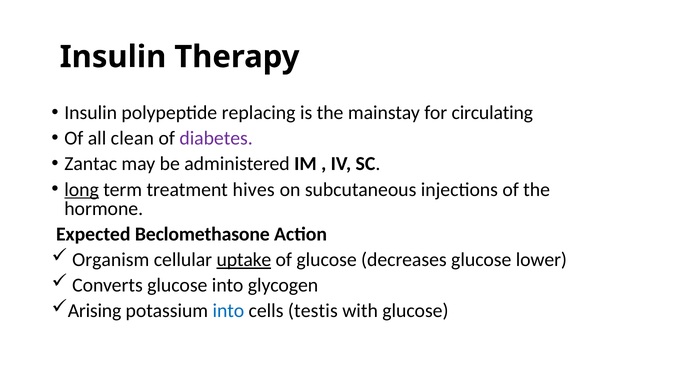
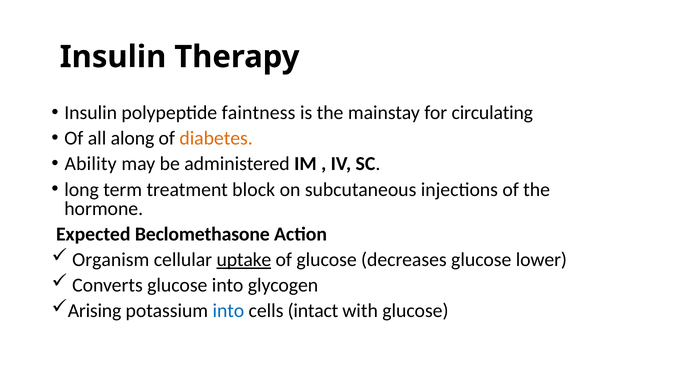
replacing: replacing -> faintness
clean: clean -> along
diabetes colour: purple -> orange
Zantac: Zantac -> Ability
long underline: present -> none
hives: hives -> block
testis: testis -> intact
